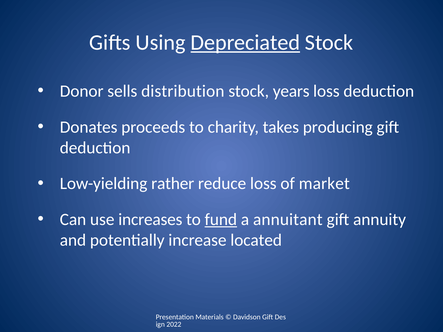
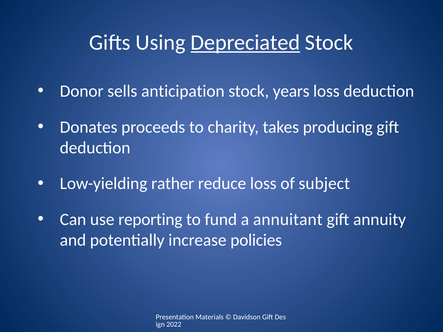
distribution: distribution -> anticipation
market: market -> subject
increases: increases -> reporting
fund underline: present -> none
located: located -> policies
